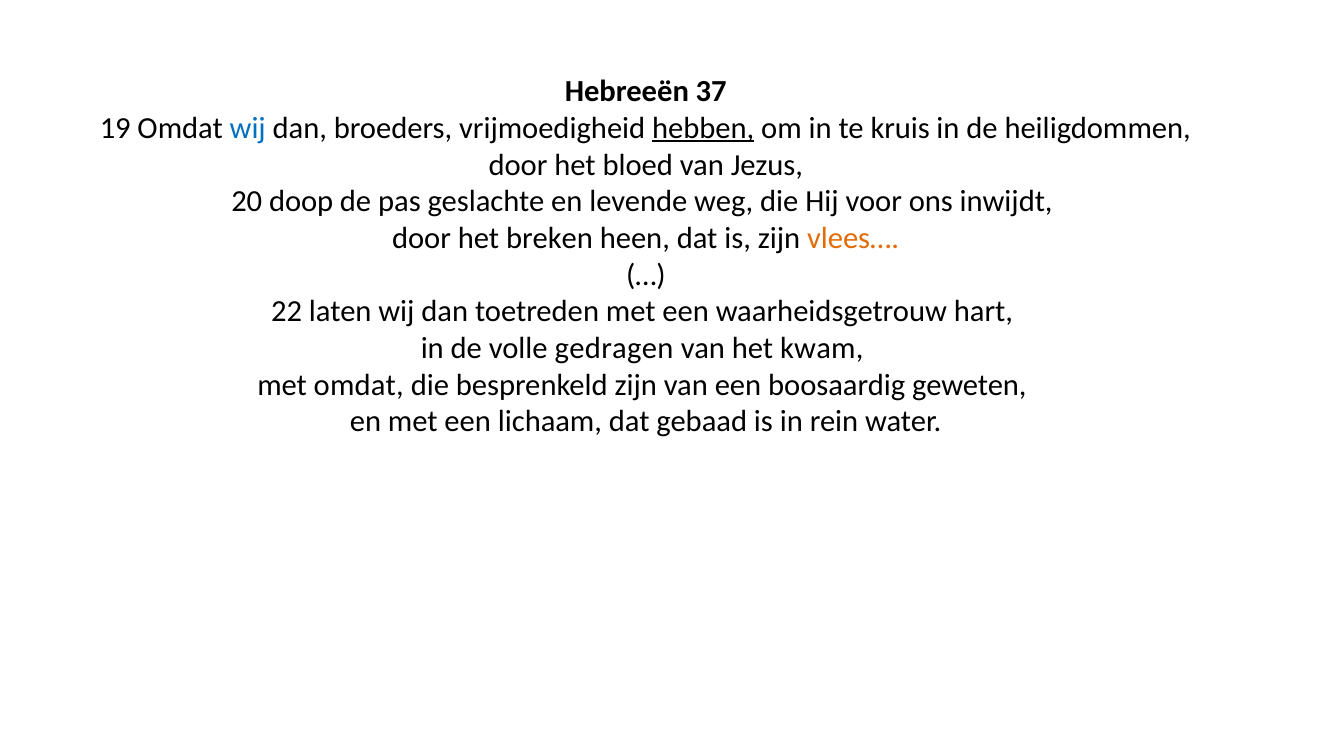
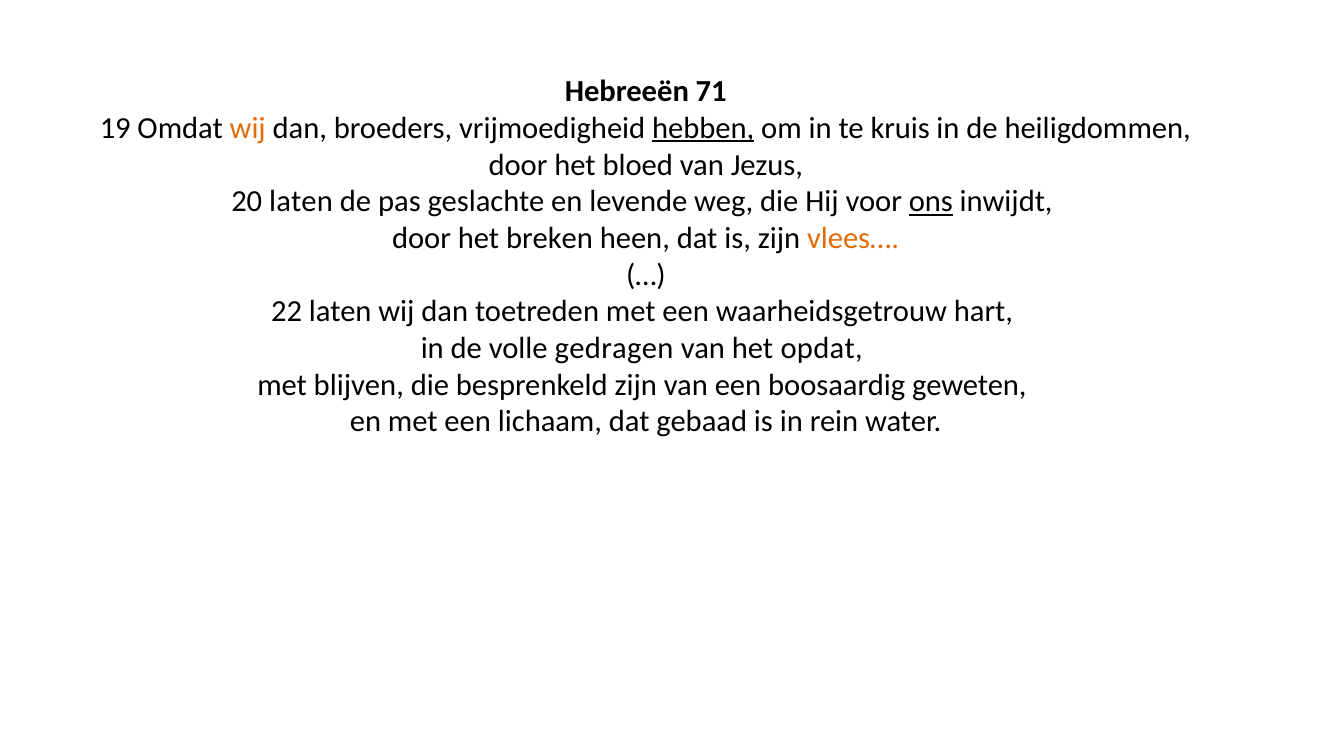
37: 37 -> 71
wij at (248, 128) colour: blue -> orange
20 doop: doop -> laten
ons underline: none -> present
kwam: kwam -> opdat
met omdat: omdat -> blijven
